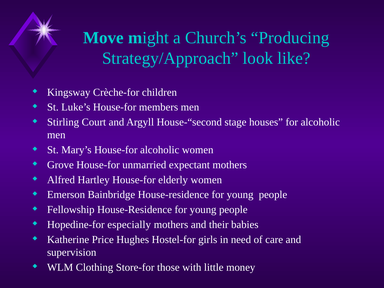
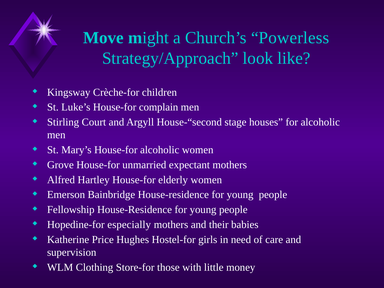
Producing: Producing -> Powerless
members: members -> complain
